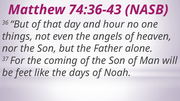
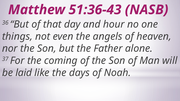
74:36-43: 74:36-43 -> 51:36-43
feet: feet -> laid
